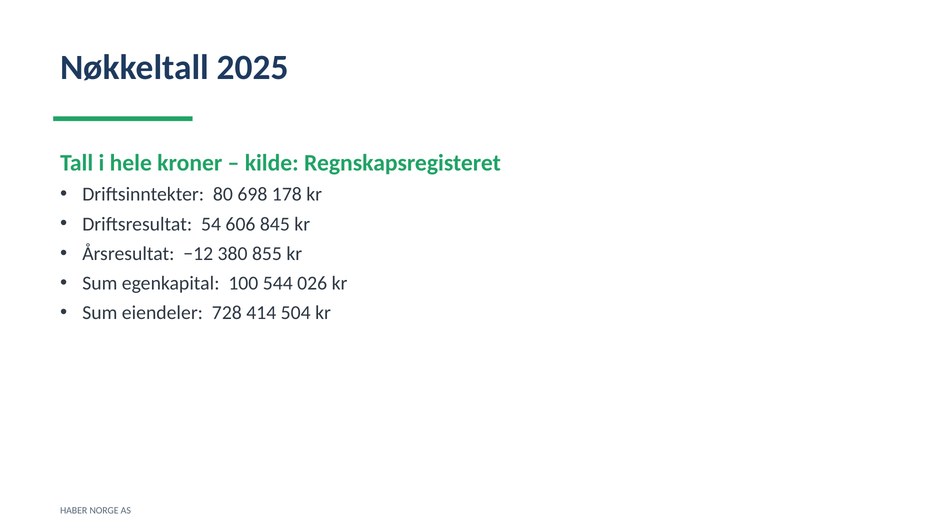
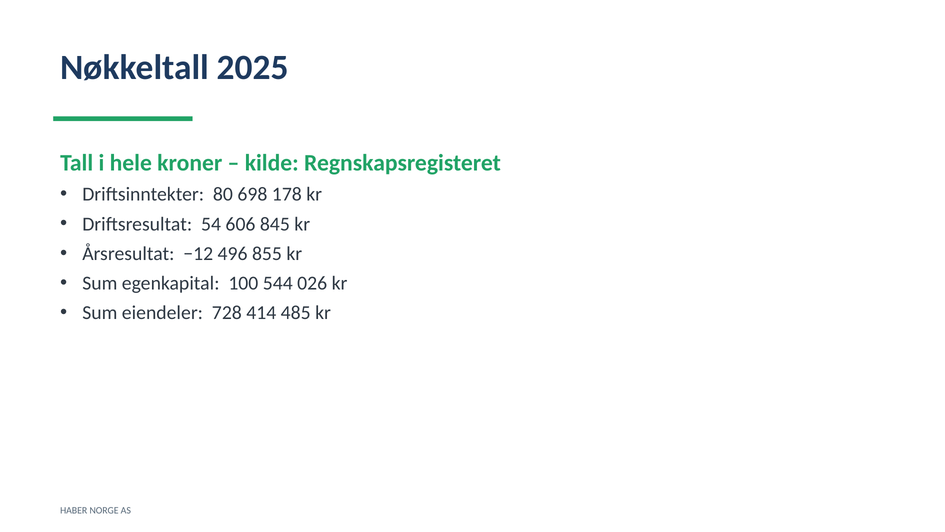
380: 380 -> 496
504: 504 -> 485
